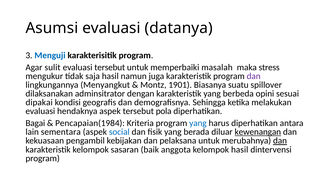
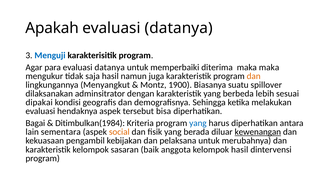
Asumsi: Asumsi -> Apakah
sulit: sulit -> para
tersebut at (110, 67): tersebut -> datanya
masalah: masalah -> diterima
maka stress: stress -> maka
dan at (254, 76) colour: purple -> orange
1901: 1901 -> 1900
opini: opini -> lebih
pola: pola -> bisa
Pencapaian(1984: Pencapaian(1984 -> Ditimbulkan(1984
social colour: blue -> orange
dan at (280, 141) underline: present -> none
